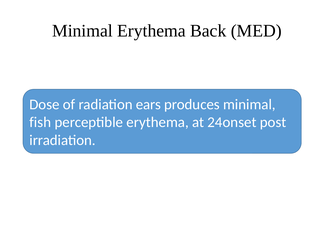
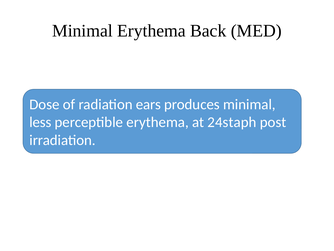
fish: fish -> less
24onset: 24onset -> 24staph
